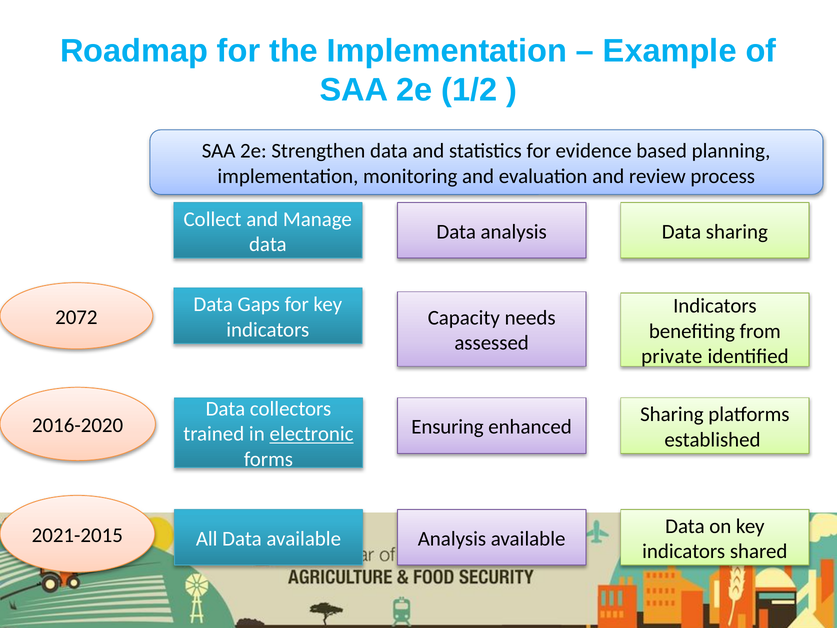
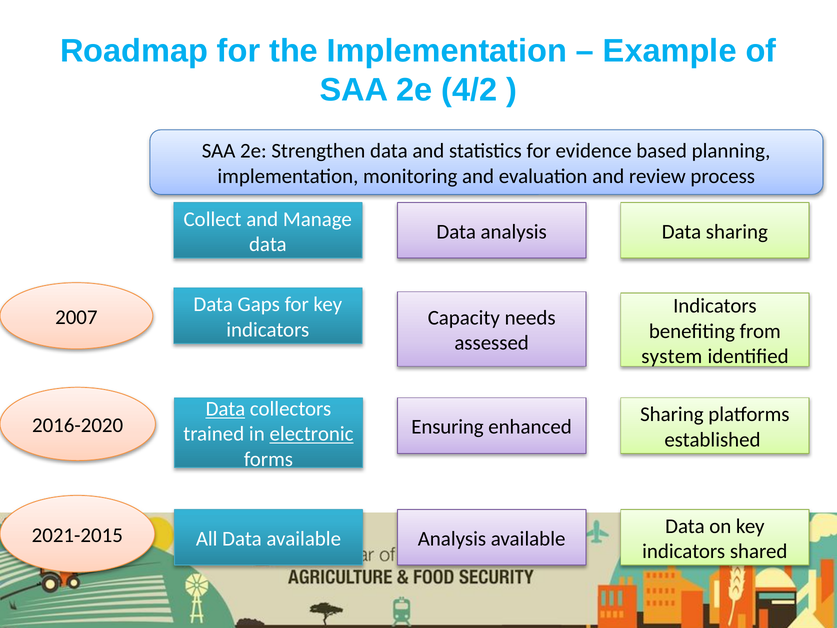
1/2: 1/2 -> 4/2
2072: 2072 -> 2007
private: private -> system
Data at (225, 409) underline: none -> present
